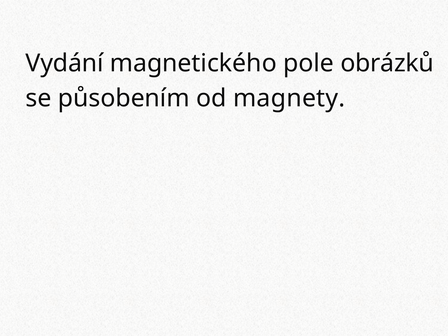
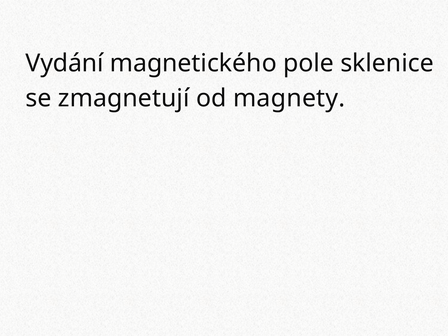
obrázků: obrázků -> sklenice
působením: působením -> zmagnetují
